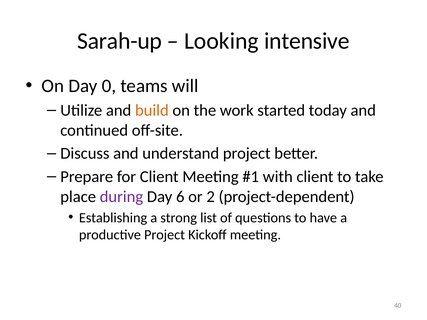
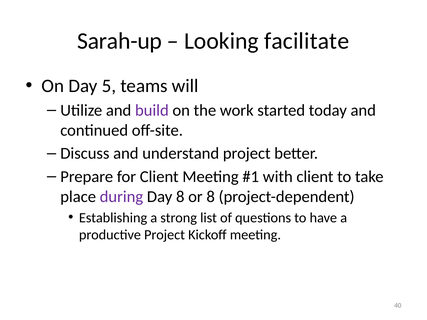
intensive: intensive -> facilitate
0: 0 -> 5
build colour: orange -> purple
Day 6: 6 -> 8
or 2: 2 -> 8
